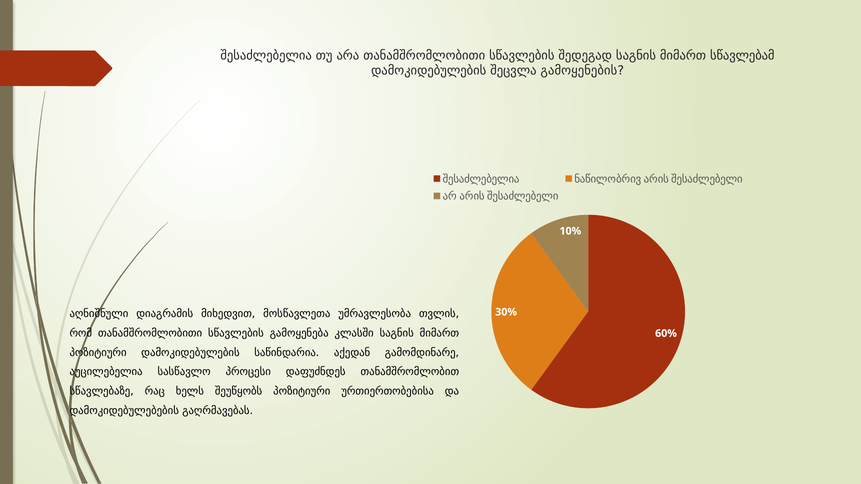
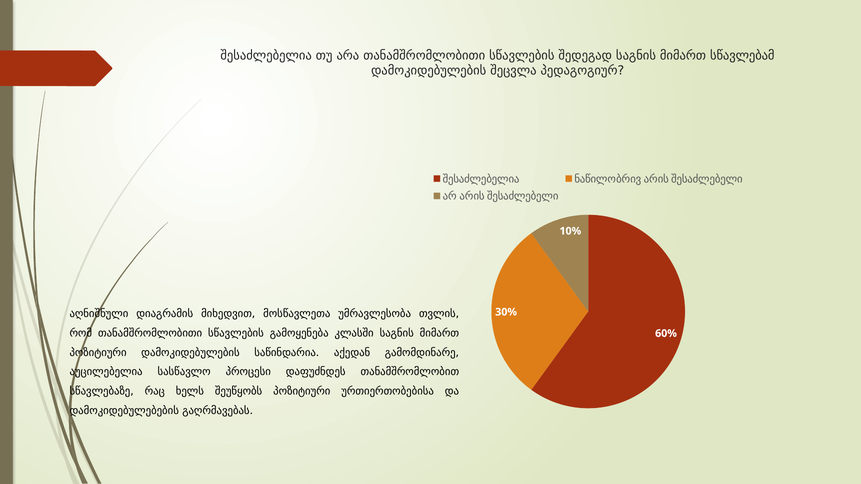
გამოყენების: გამოყენების -> პედაგოგიურ
